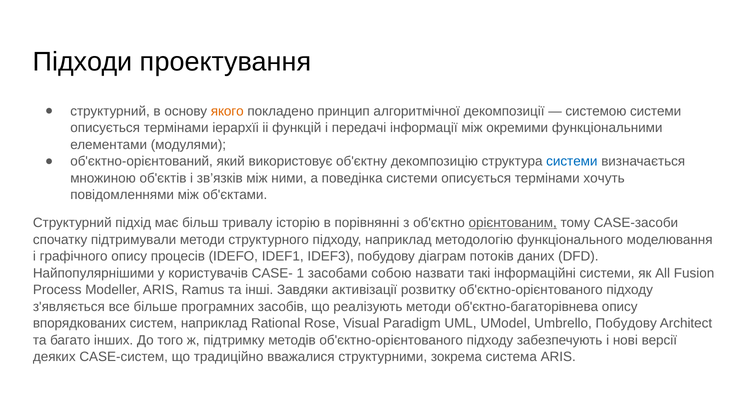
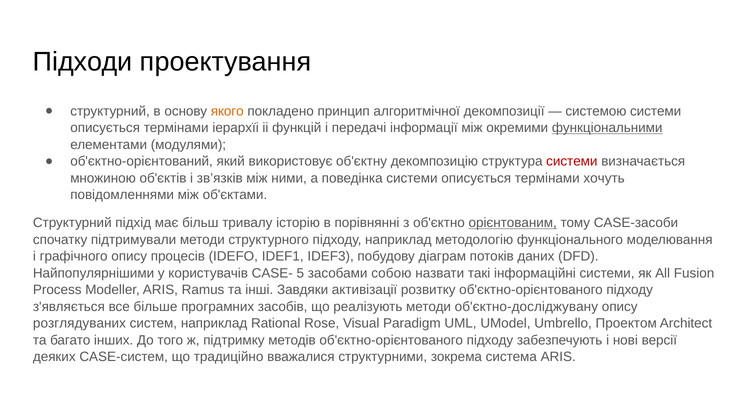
функціональними underline: none -> present
системи at (572, 162) colour: blue -> red
1: 1 -> 5
об'єктно-багаторівнева: об'єктно-багаторівнева -> об'єктно-досліджувану
впорядкованих: впорядкованих -> розглядуваних
Umbrello Побудову: Побудову -> Проектом
